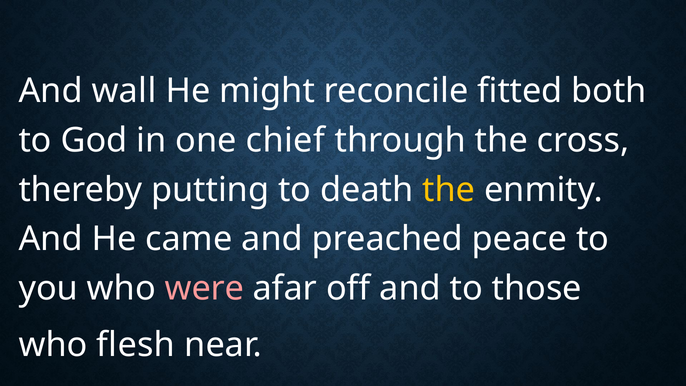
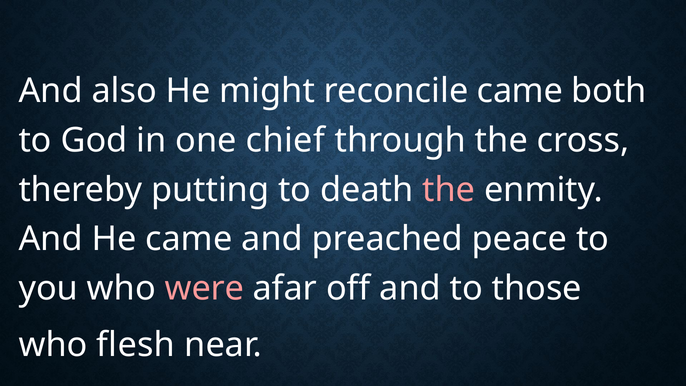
wall: wall -> also
reconcile fitted: fitted -> came
the at (449, 190) colour: yellow -> pink
